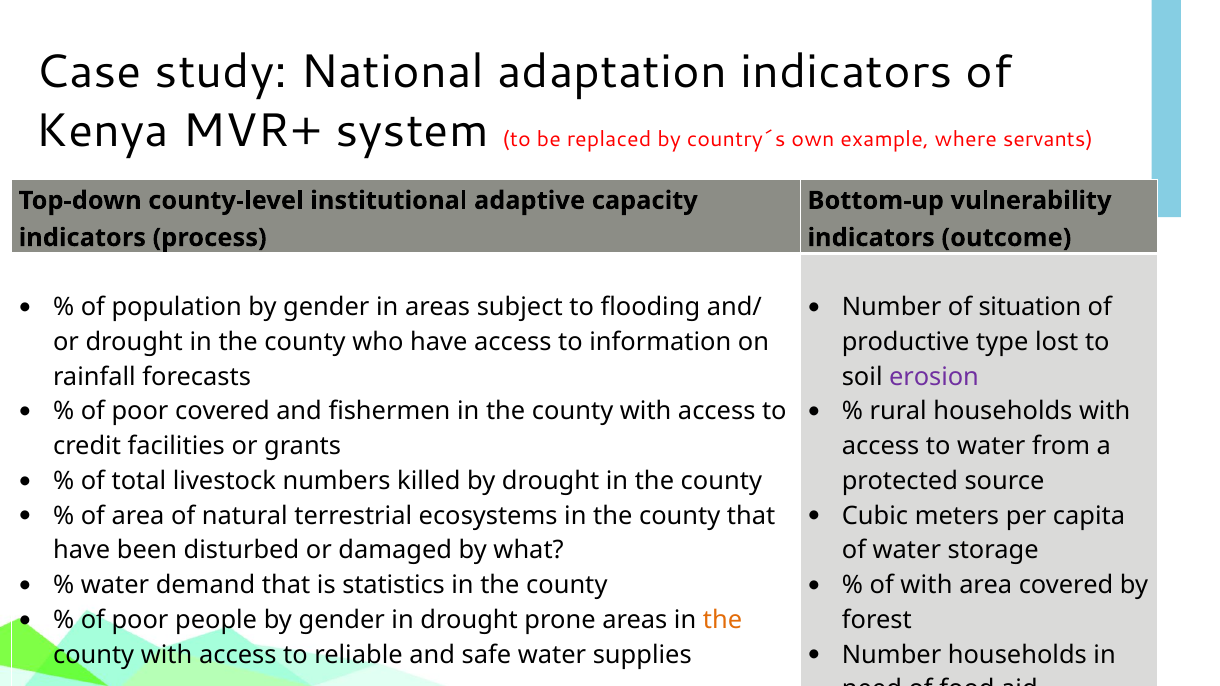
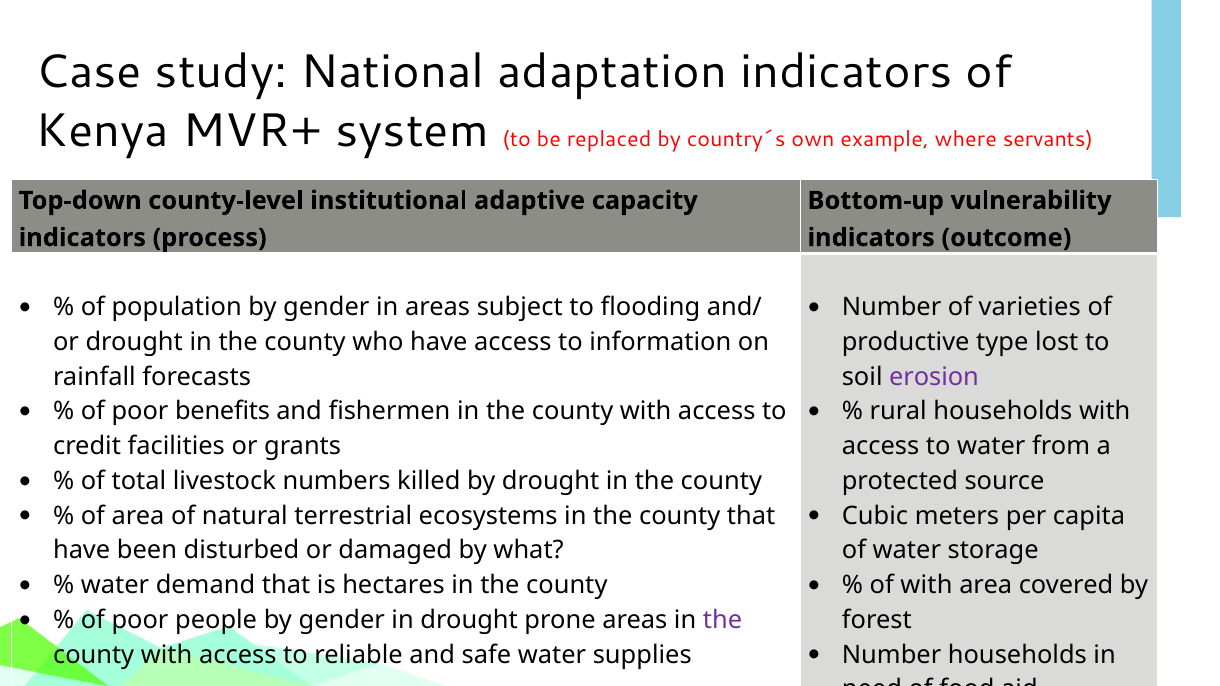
situation: situation -> varieties
poor covered: covered -> benefits
statistics: statistics -> hectares
the at (723, 620) colour: orange -> purple
